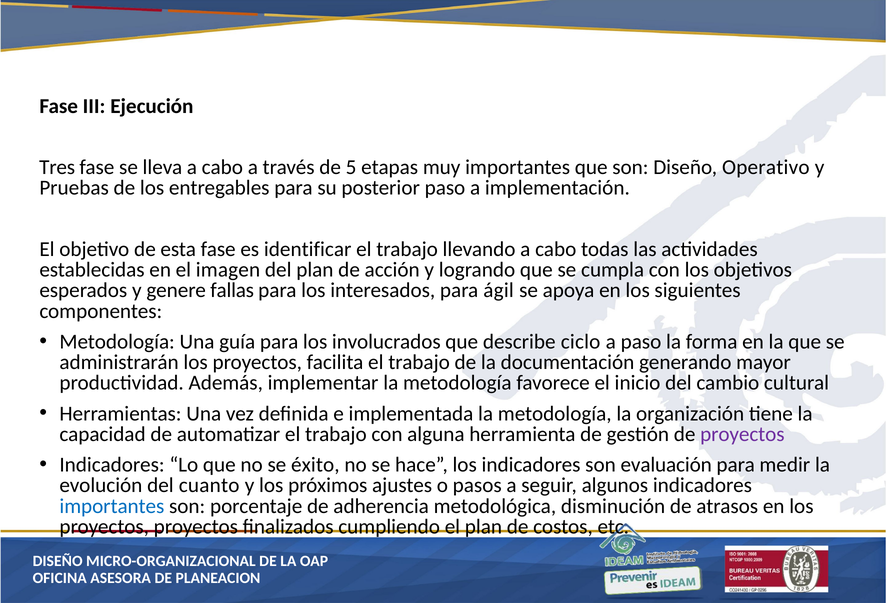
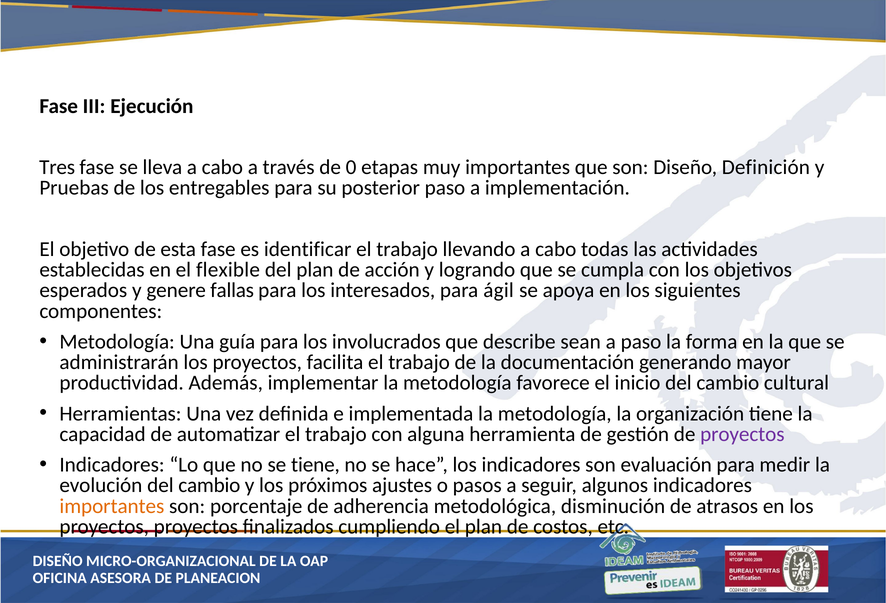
5: 5 -> 0
Operativo: Operativo -> Definición
imagen: imagen -> flexible
ciclo: ciclo -> sean
se éxito: éxito -> tiene
evolución del cuanto: cuanto -> cambio
importantes at (112, 506) colour: blue -> orange
